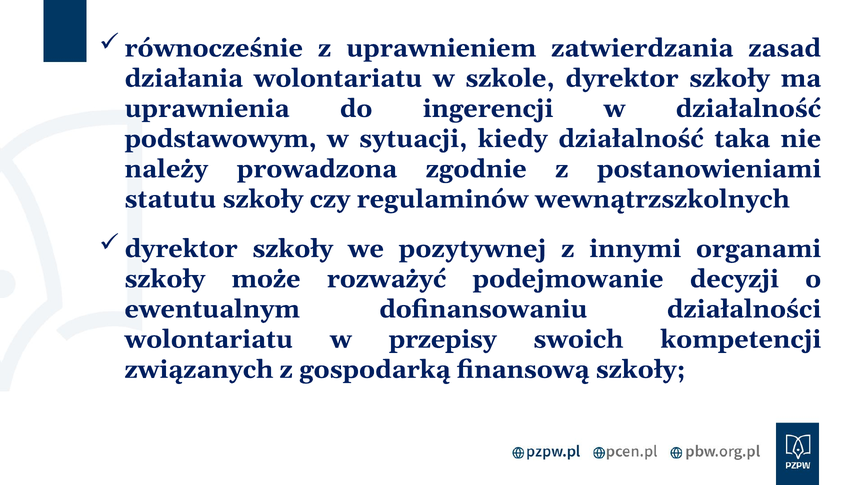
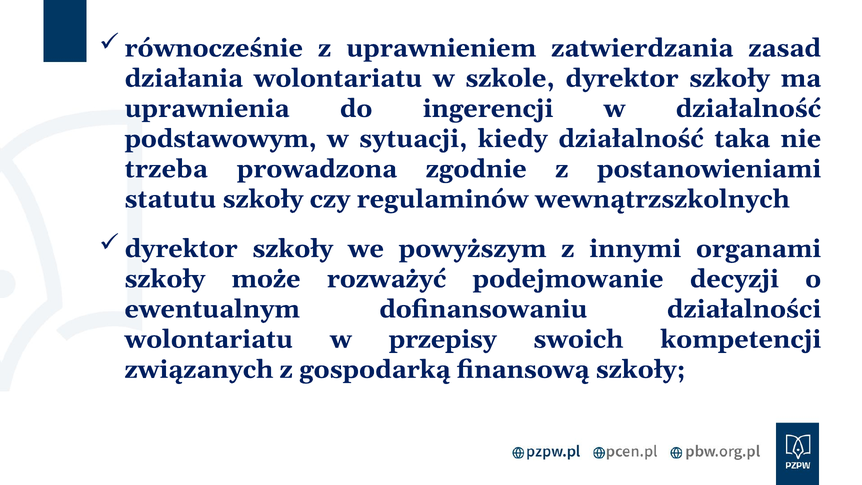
należy: należy -> trzeba
pozytywnej: pozytywnej -> powyższym
